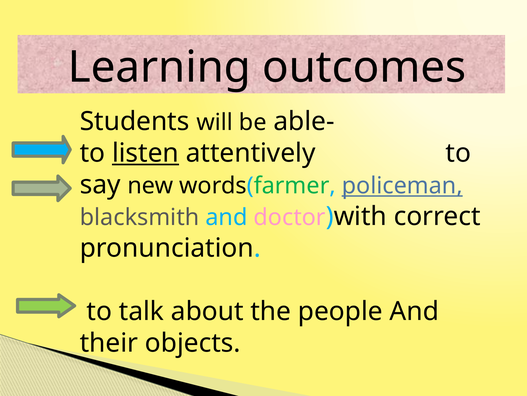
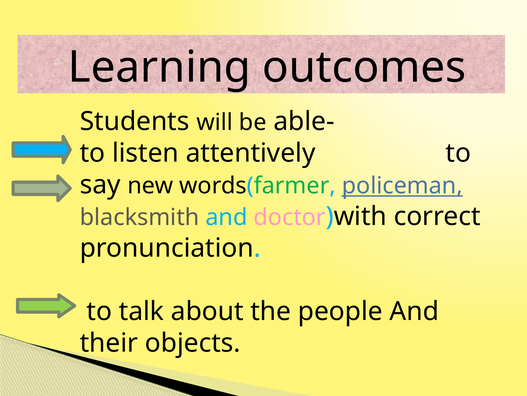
listen underline: present -> none
